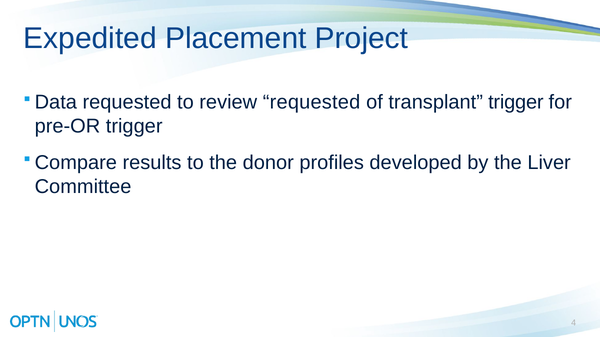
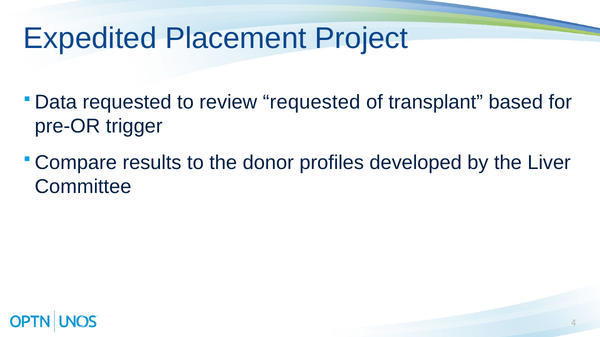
transplant trigger: trigger -> based
